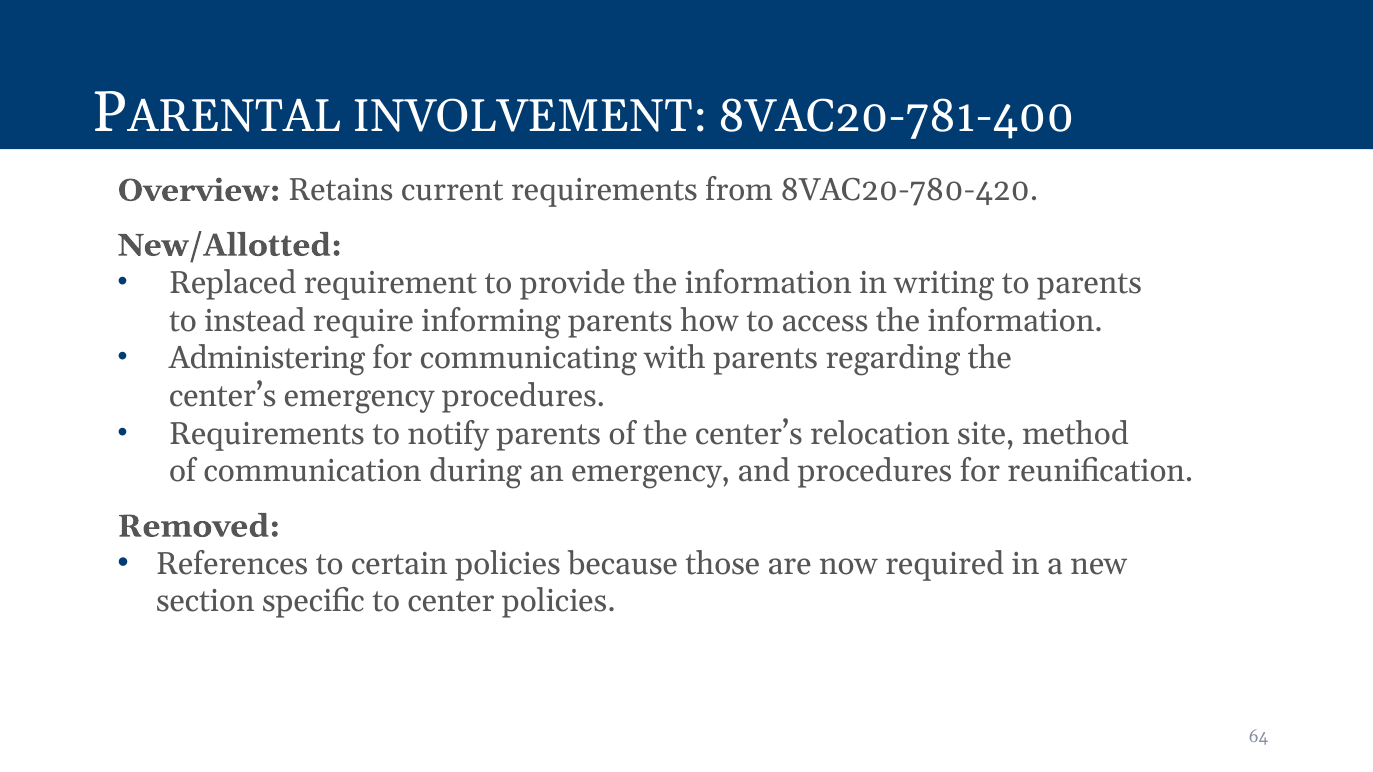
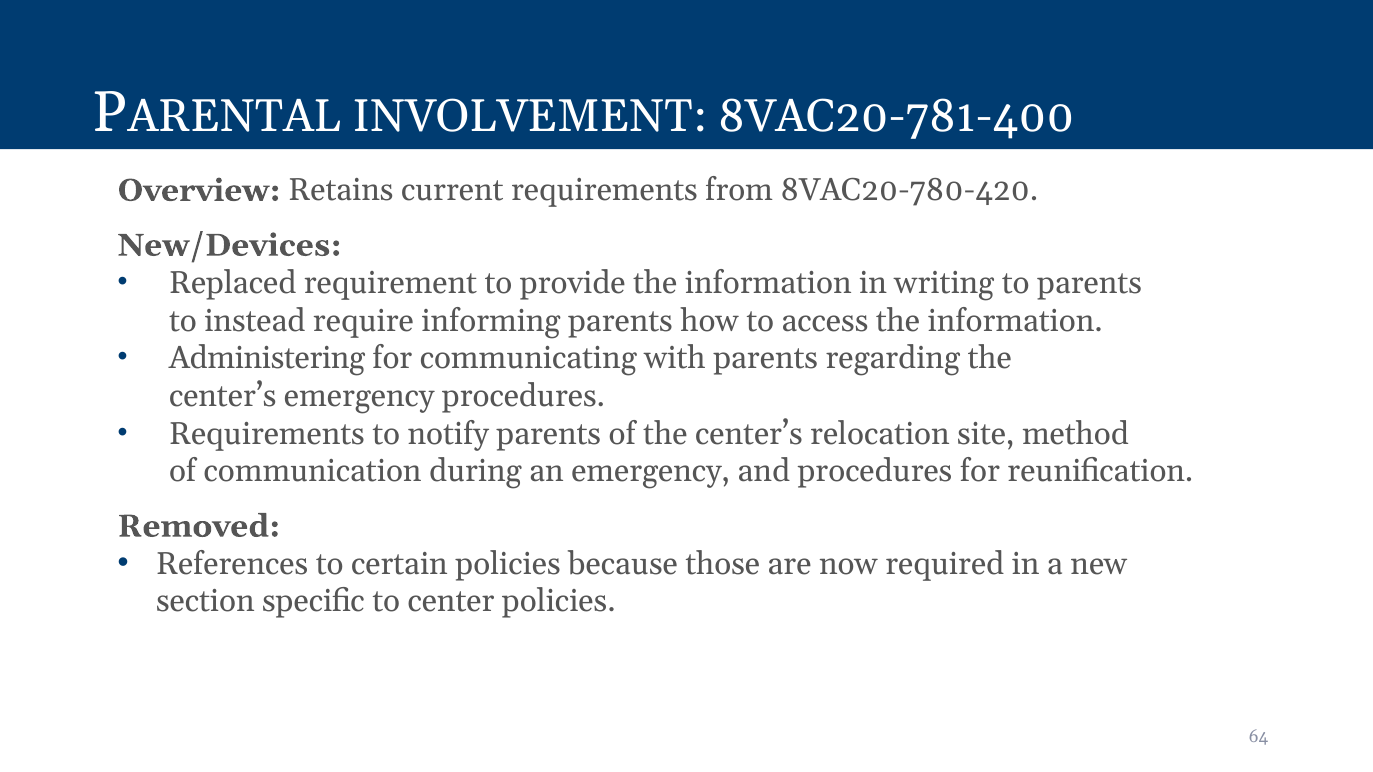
New/Allotted: New/Allotted -> New/Devices
